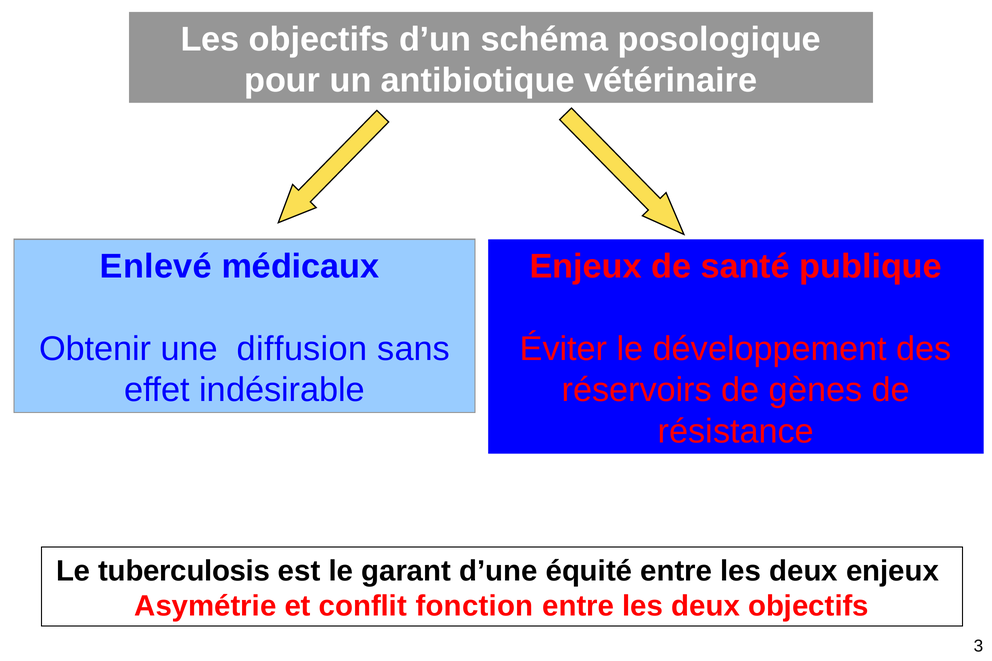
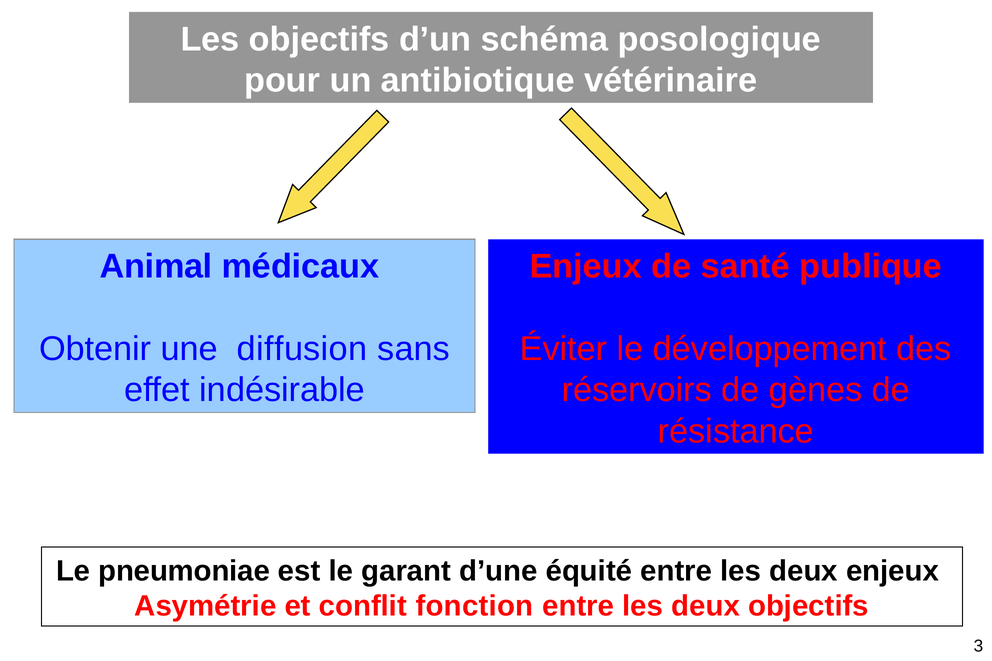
Enlevé: Enlevé -> Animal
tuberculosis: tuberculosis -> pneumoniae
